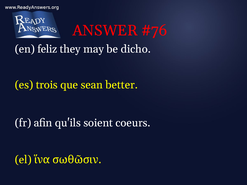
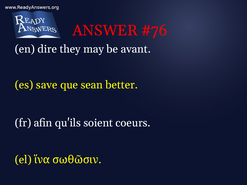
feliz: feliz -> dire
dicho: dicho -> avant
trois: trois -> save
